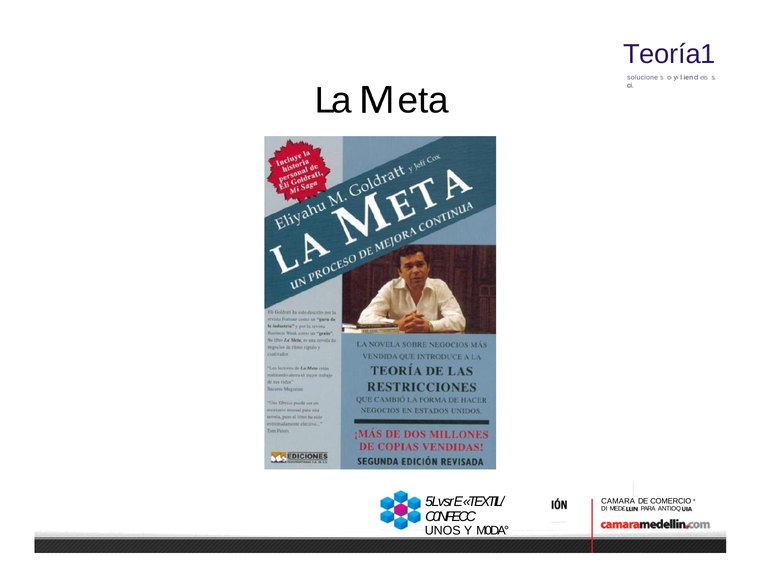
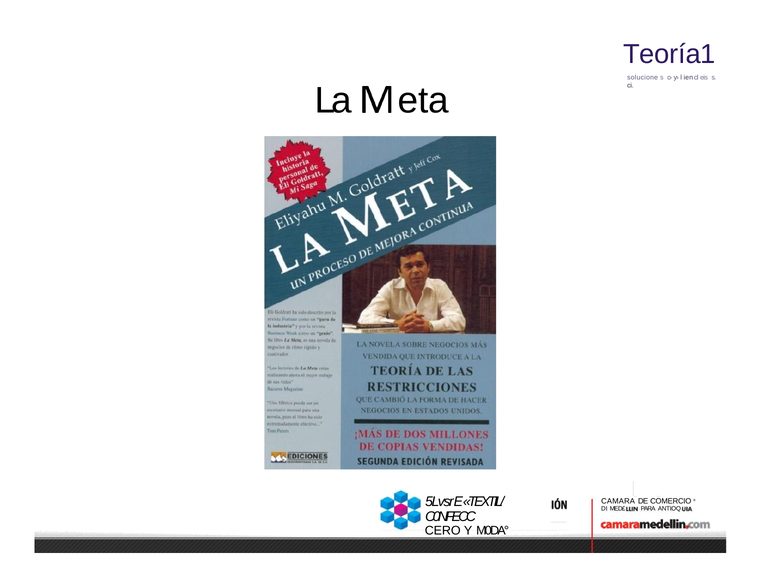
UNOS: UNOS -> CERO
